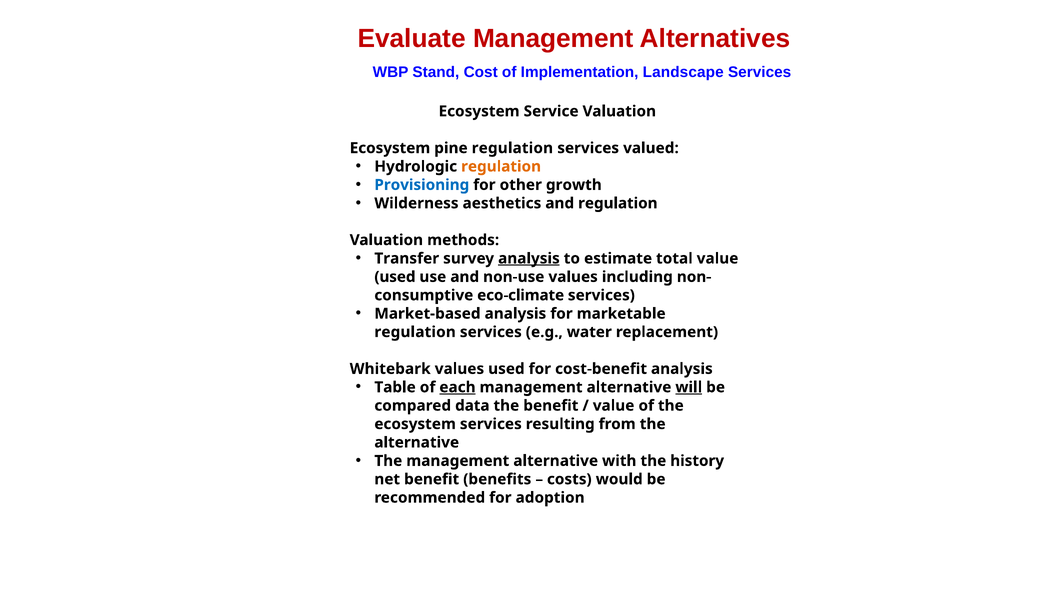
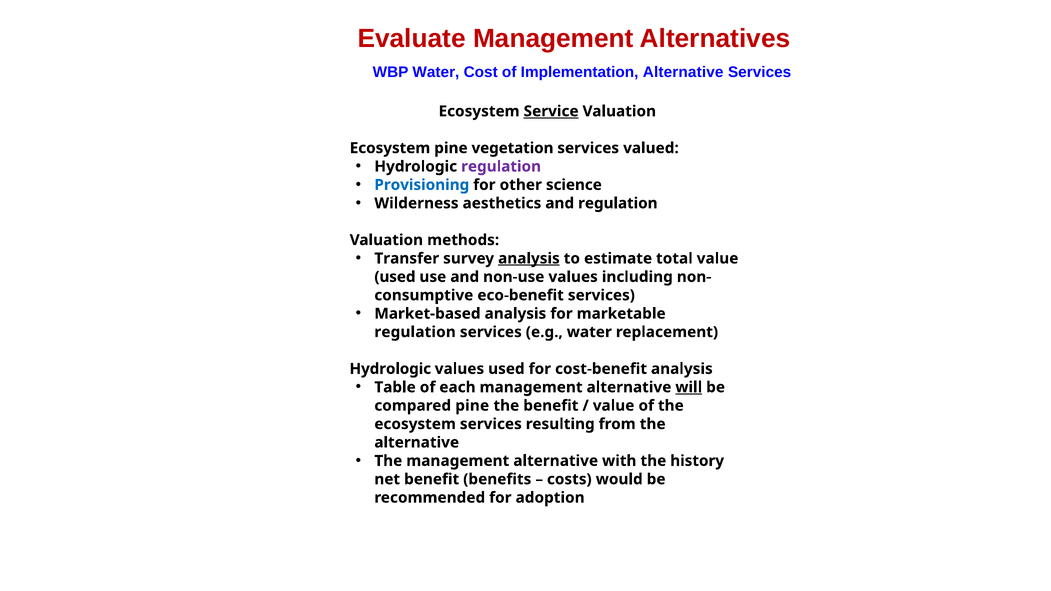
WBP Stand: Stand -> Water
Implementation Landscape: Landscape -> Alternative
Service underline: none -> present
pine regulation: regulation -> vegetation
regulation at (501, 167) colour: orange -> purple
growth: growth -> science
eco-climate: eco-climate -> eco-benefit
Whitebark at (390, 369): Whitebark -> Hydrologic
each underline: present -> none
compared data: data -> pine
